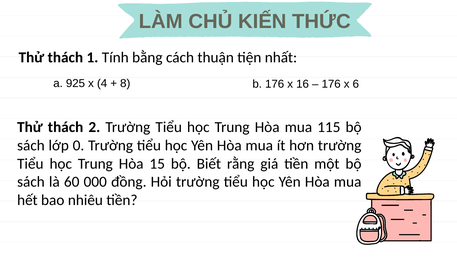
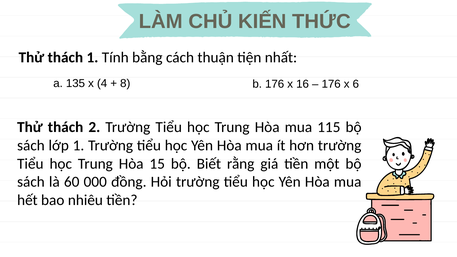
925: 925 -> 135
lớp 0: 0 -> 1
